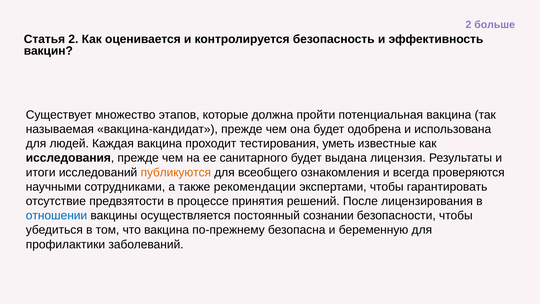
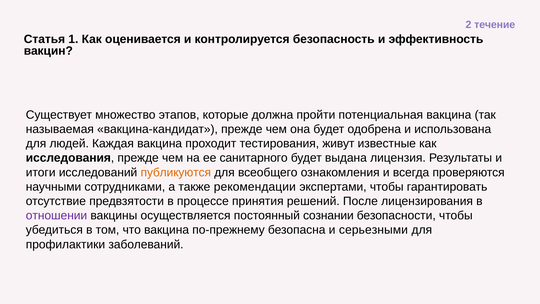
больше: больше -> течение
Статья 2: 2 -> 1
уметь: уметь -> живут
отношении colour: blue -> purple
беременную: беременную -> серьезными
